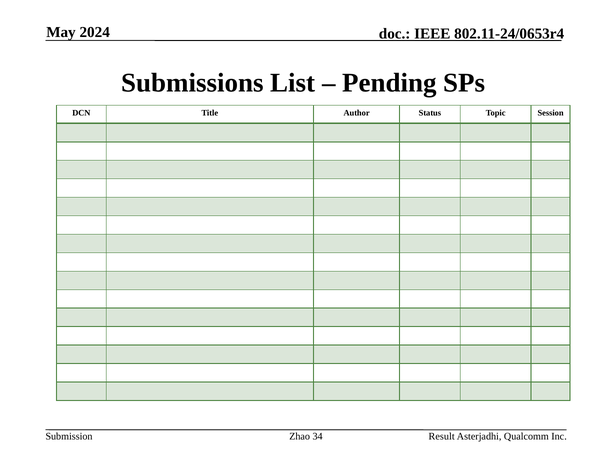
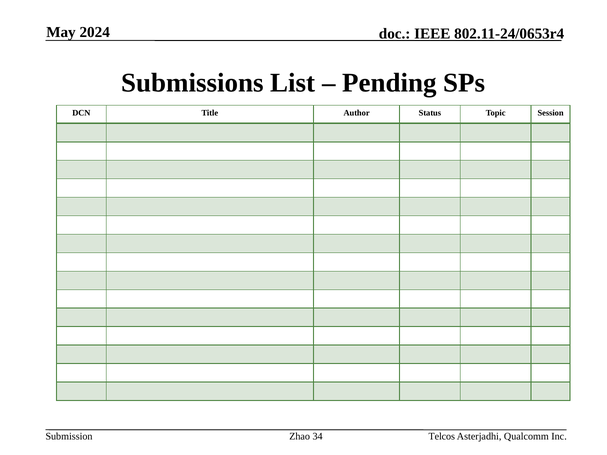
Result: Result -> Telcos
